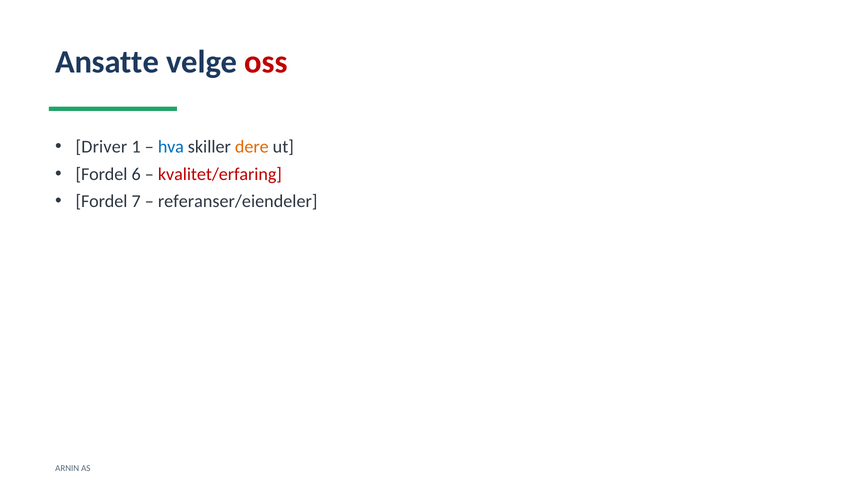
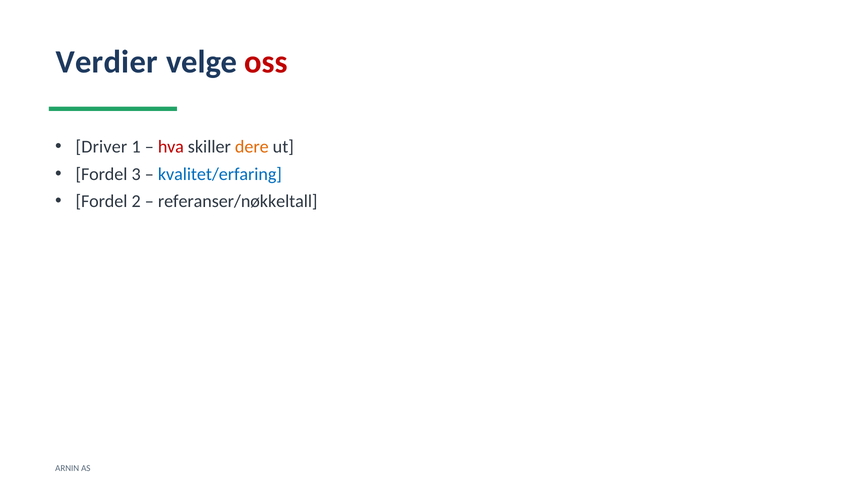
Ansatte: Ansatte -> Verdier
hva colour: blue -> red
6: 6 -> 3
kvalitet/erfaring colour: red -> blue
7: 7 -> 2
referanser/eiendeler: referanser/eiendeler -> referanser/nøkkeltall
